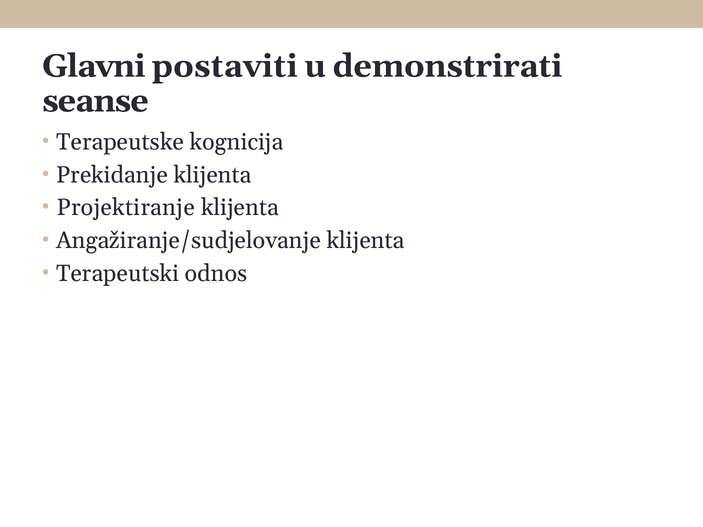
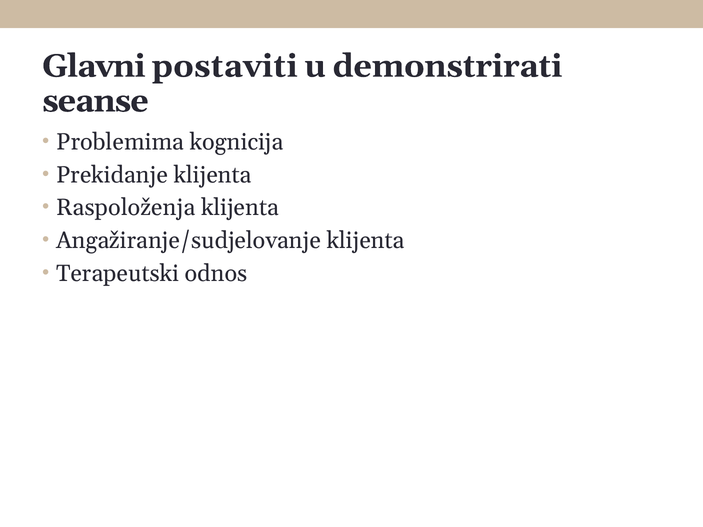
Terapeutske: Terapeutske -> Problemima
Projektiranje: Projektiranje -> Raspoloženja
